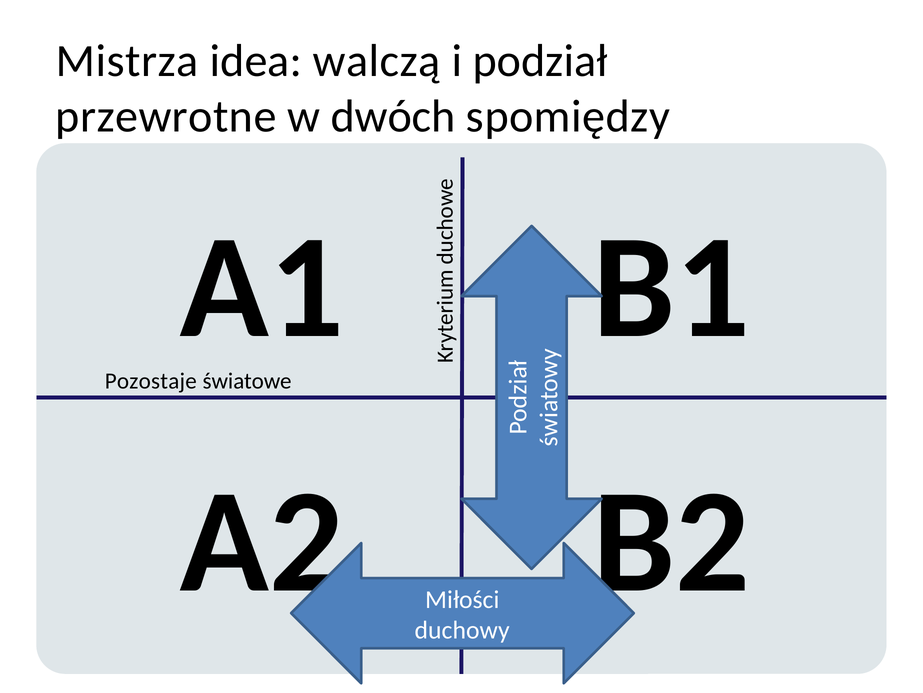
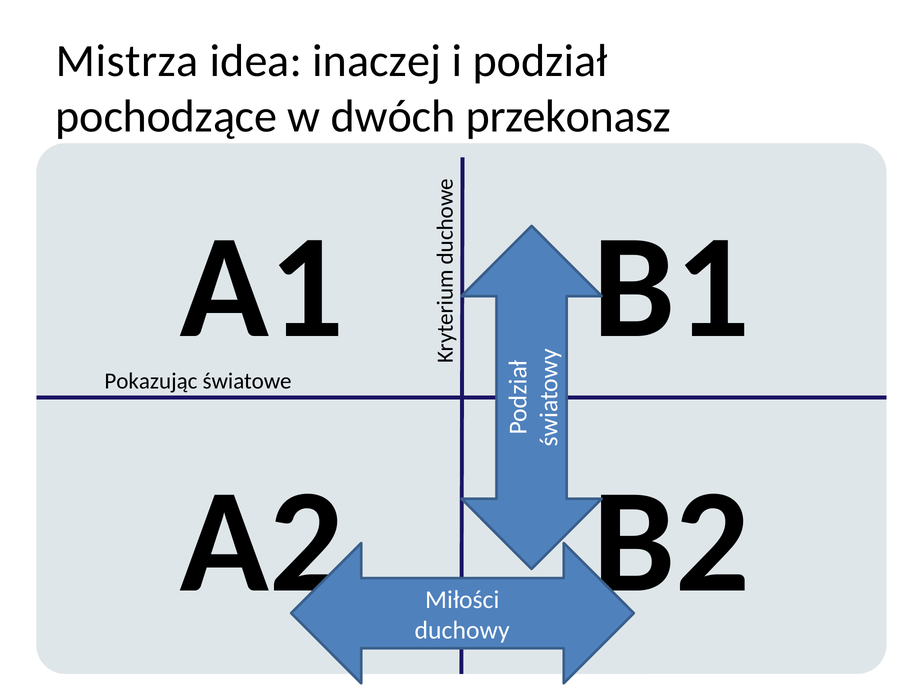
walczą: walczą -> inaczej
przewrotne: przewrotne -> pochodzące
spomiędzy: spomiędzy -> przekonasz
Pozostaje: Pozostaje -> Pokazując
